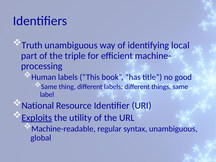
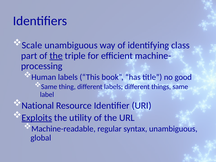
Truth: Truth -> Scale
local: local -> class
the at (56, 56) underline: none -> present
